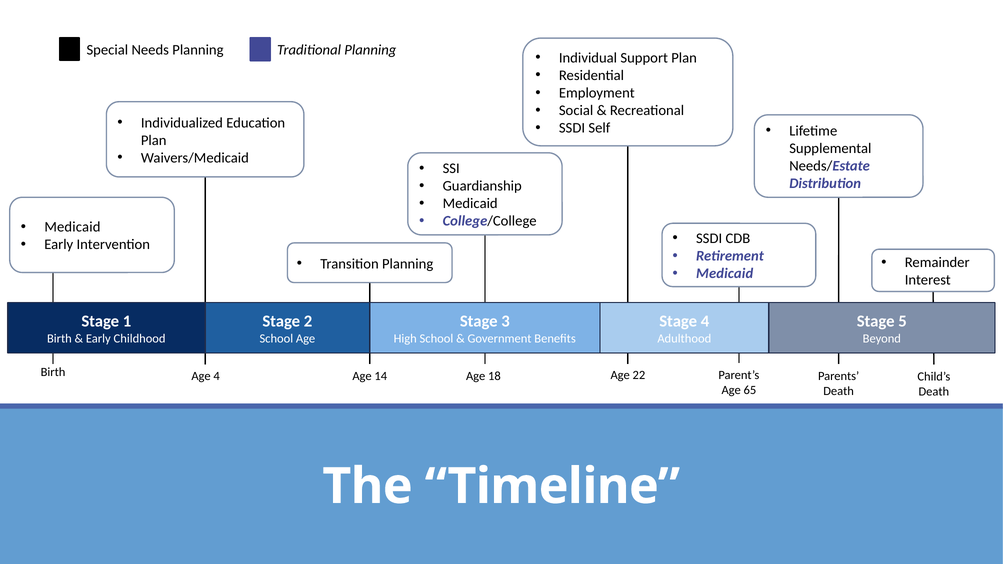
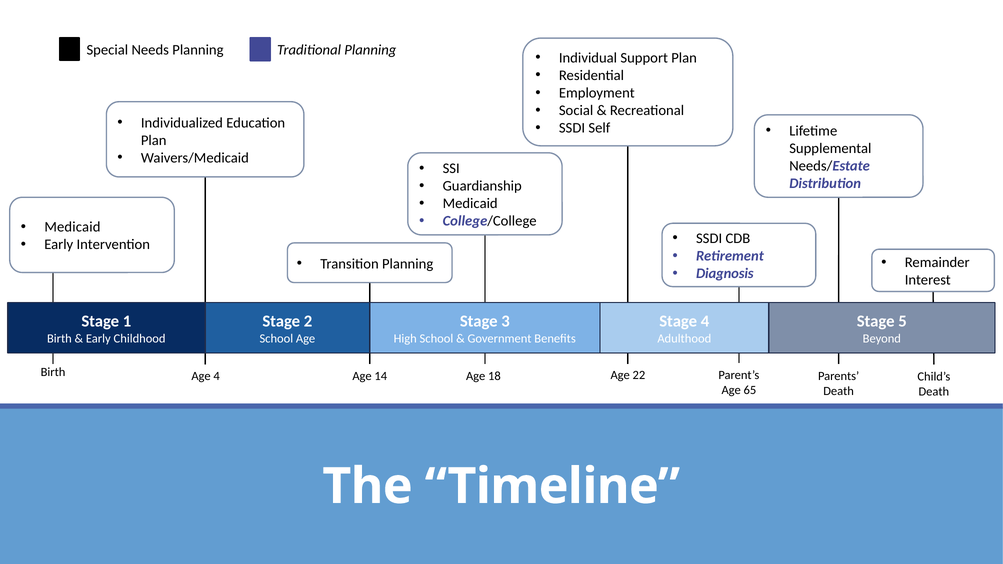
Medicaid at (725, 274): Medicaid -> Diagnosis
